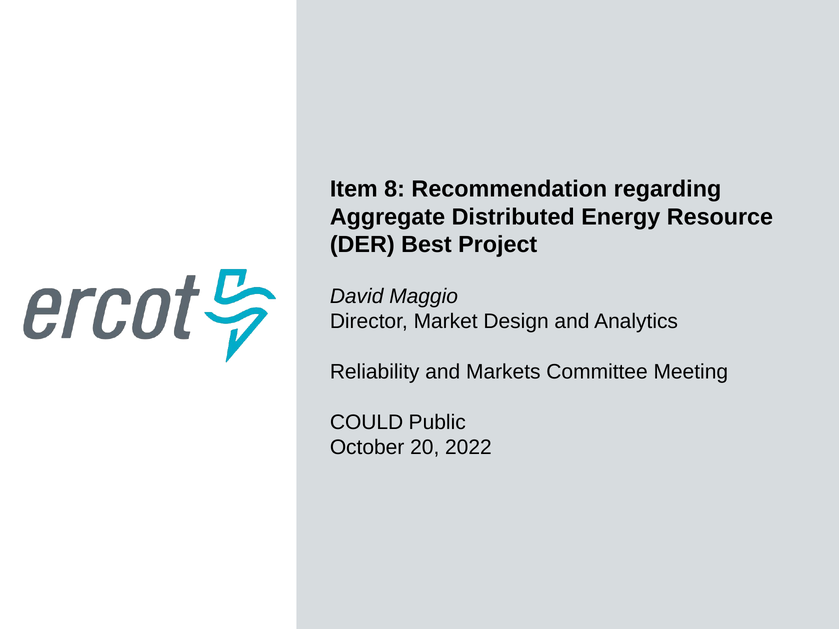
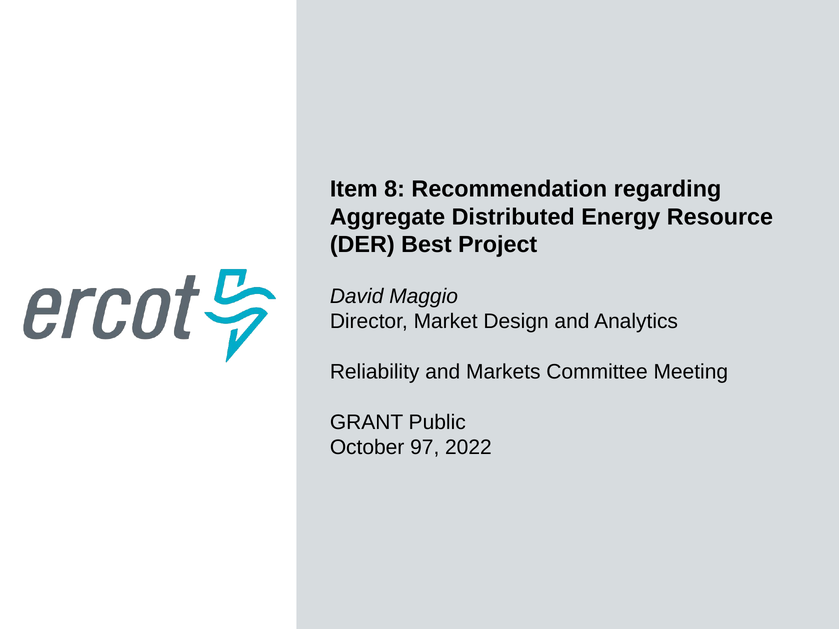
COULD: COULD -> GRANT
20: 20 -> 97
